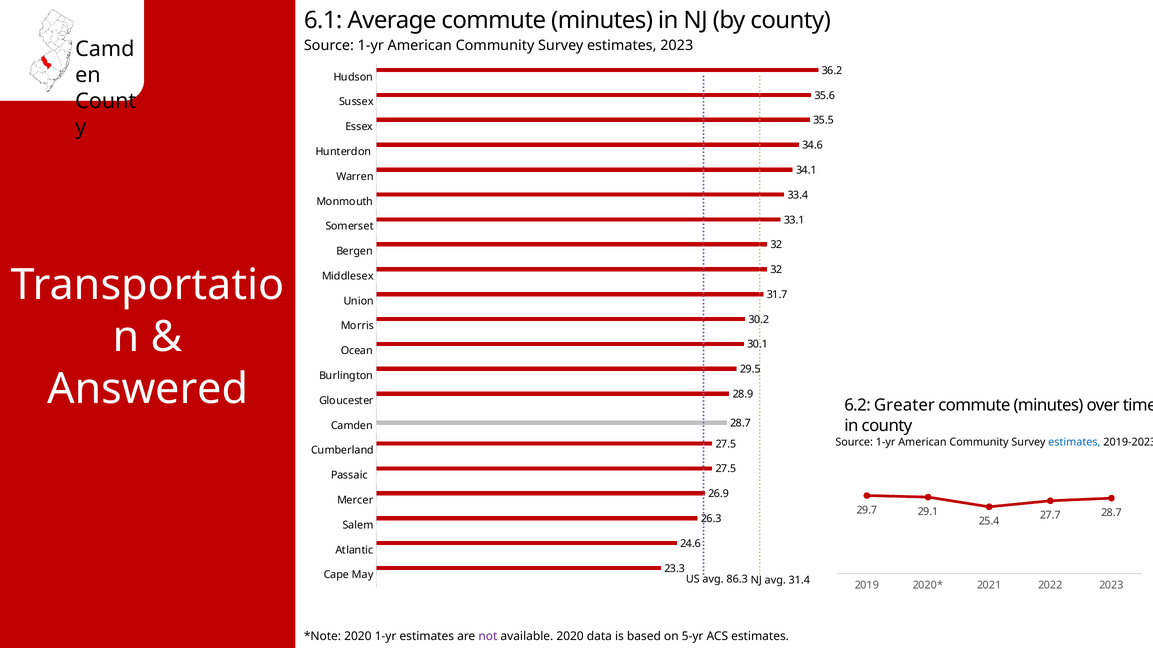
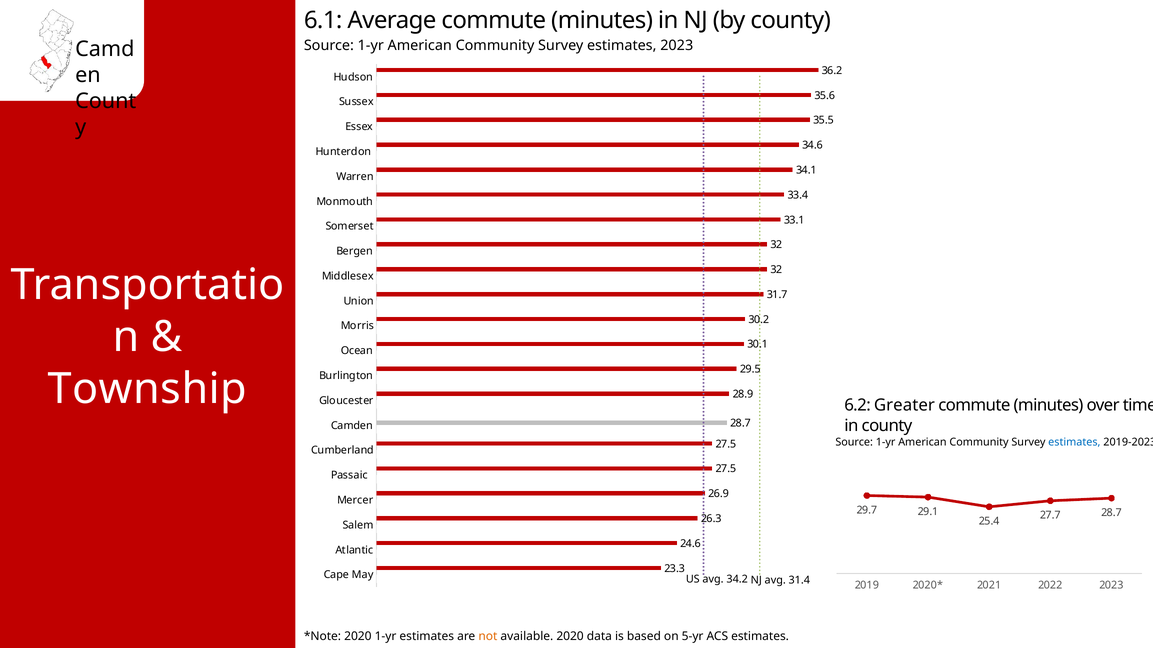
Answered: Answered -> Township
86.3: 86.3 -> 34.2
not colour: purple -> orange
